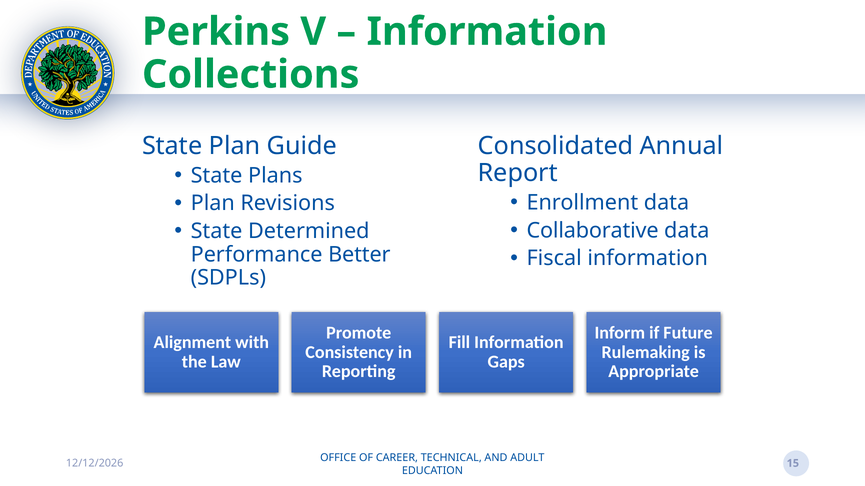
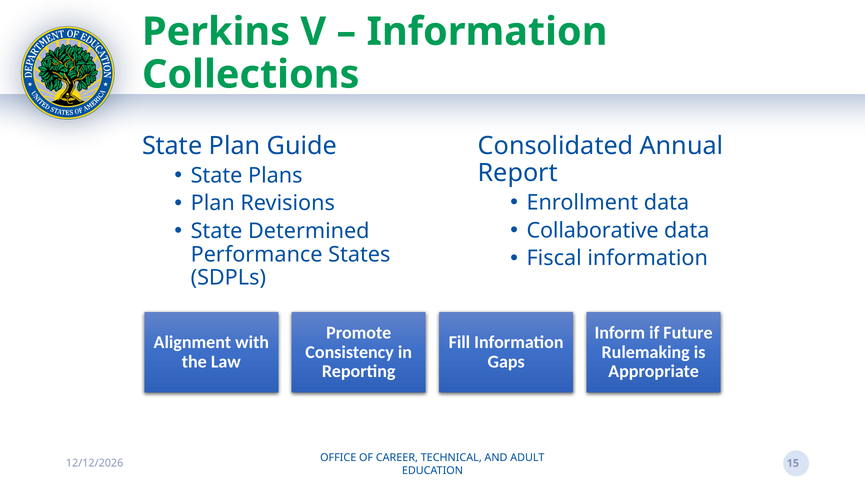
Better: Better -> States
